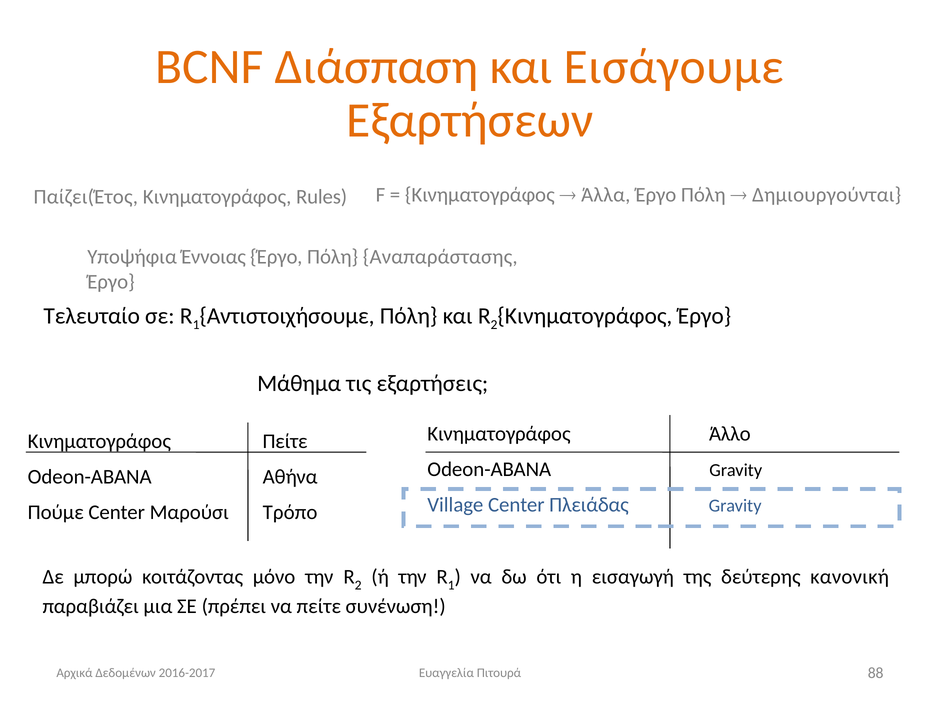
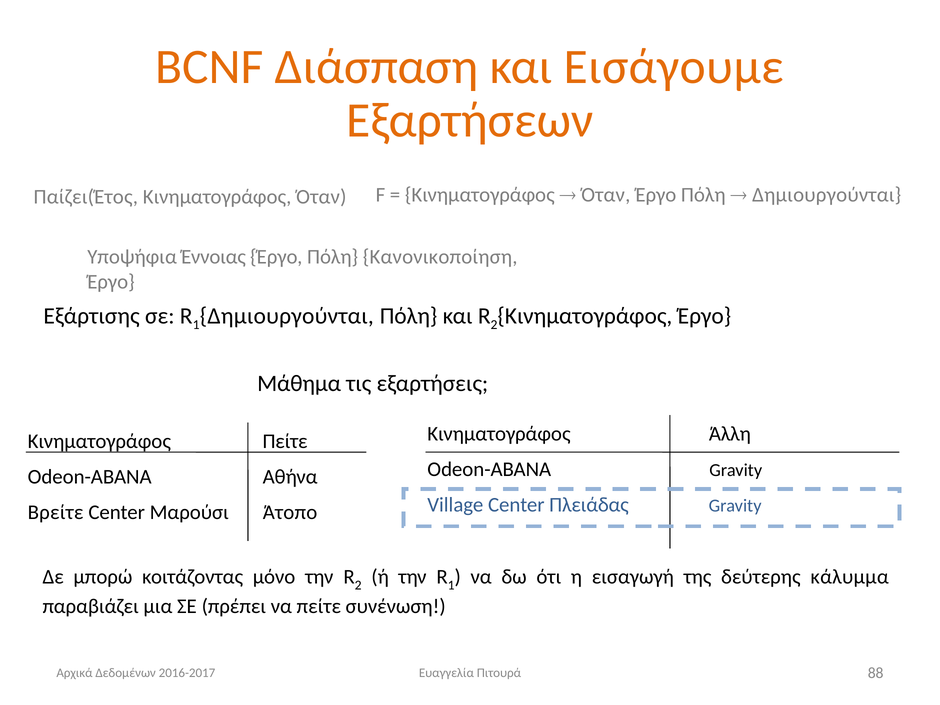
Κινηματογράφος Rules: Rules -> Όταν
Άλλα at (606, 195): Άλλα -> Όταν
Αναπαράστασης: Αναπαράστασης -> Κανονικοποίηση
Τελευταίο: Τελευταίο -> Εξάρτισης
Αντιστοιχήσουμε at (287, 316): Αντιστοιχήσουμε -> Δημιουργούνται
Άλλο: Άλλο -> Άλλη
Πούμε: Πούμε -> Βρείτε
Τρόπο: Τρόπο -> Άτοπο
κανονική: κανονική -> κάλυμμα
